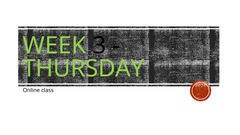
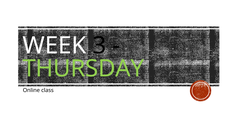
WEEK colour: light green -> white
